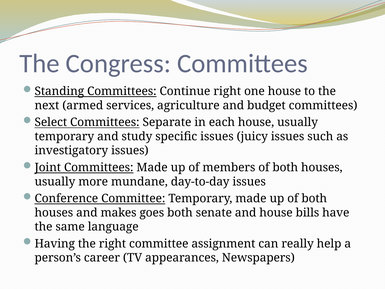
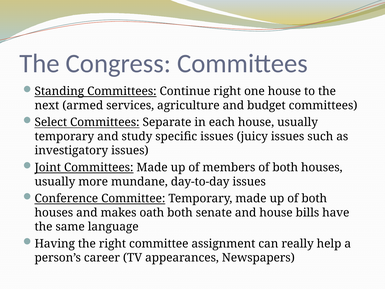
goes: goes -> oath
